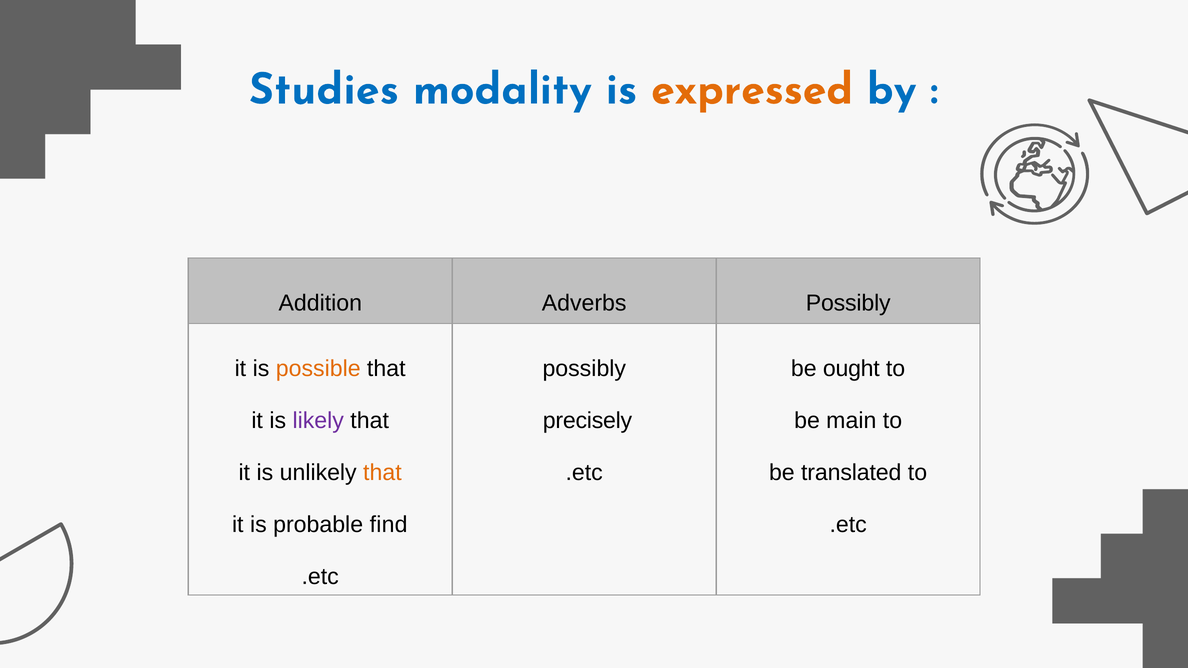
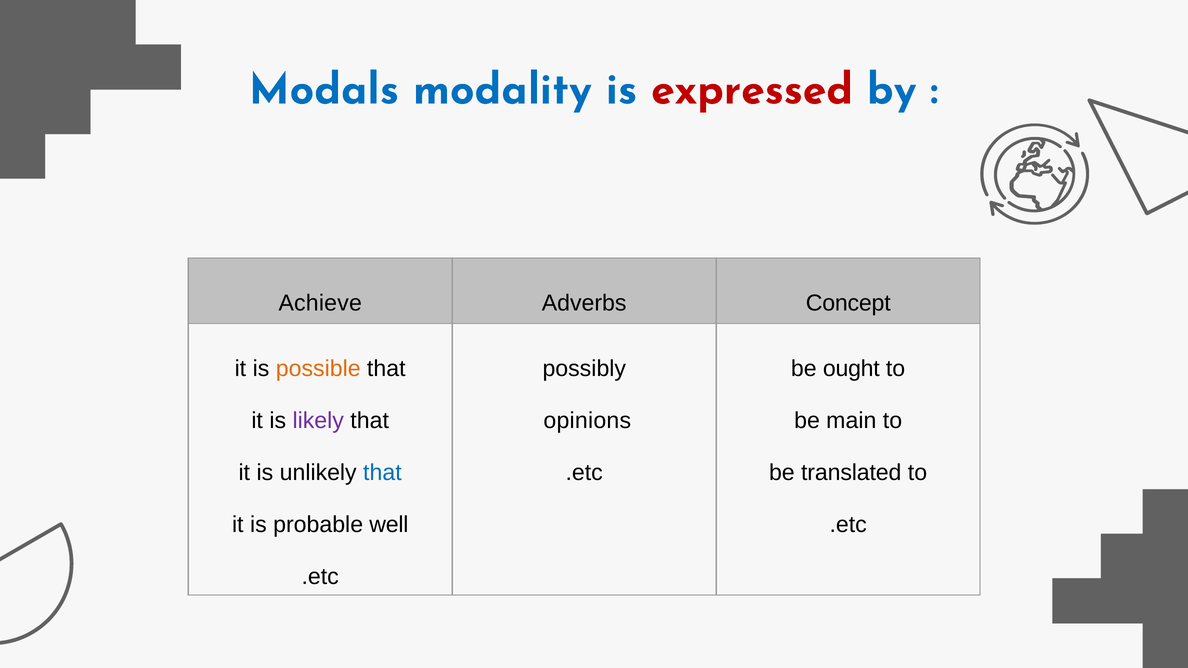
Studies: Studies -> Modals
expressed colour: orange -> red
Addition: Addition -> Achieve
Adverbs Possibly: Possibly -> Concept
precisely: precisely -> opinions
that at (382, 473) colour: orange -> blue
find: find -> well
